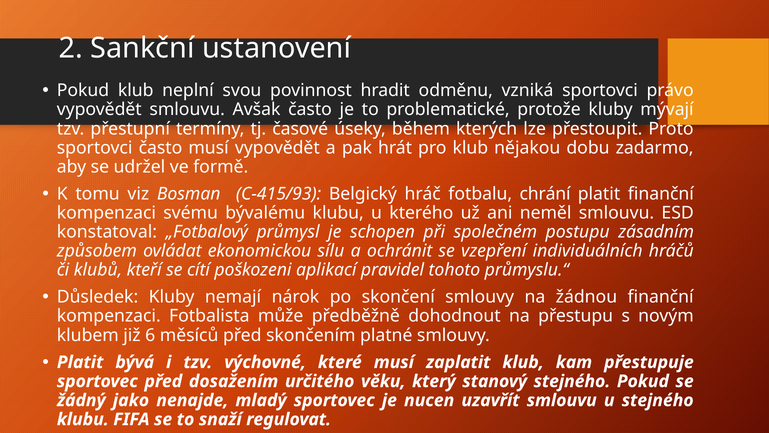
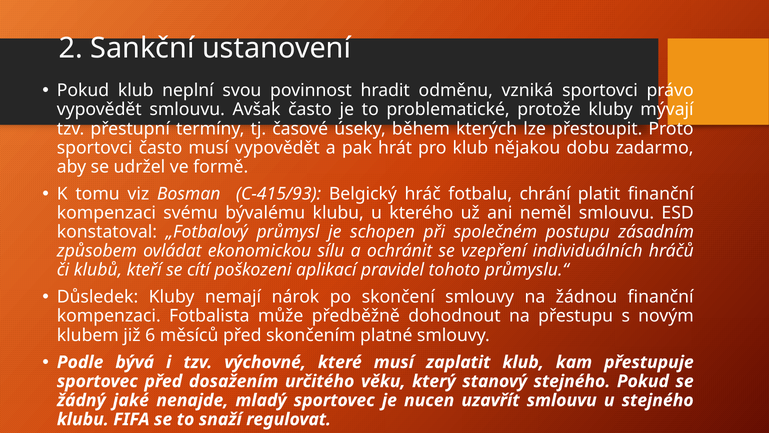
Platit at (80, 362): Platit -> Podle
jako: jako -> jaké
